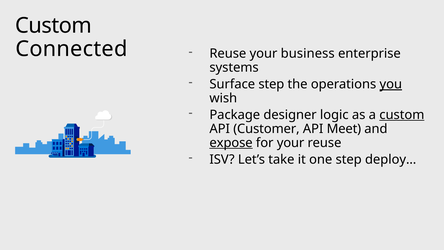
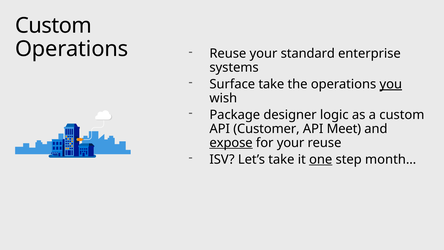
Connected at (71, 49): Connected -> Operations
business: business -> standard
Surface step: step -> take
custom at (402, 115) underline: present -> none
one underline: none -> present
deploy…: deploy… -> month…
